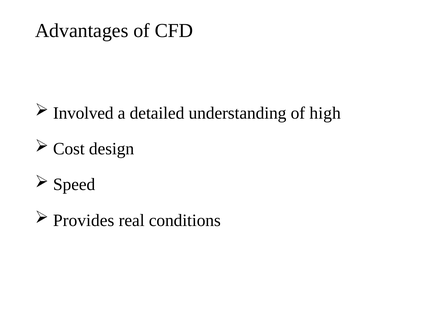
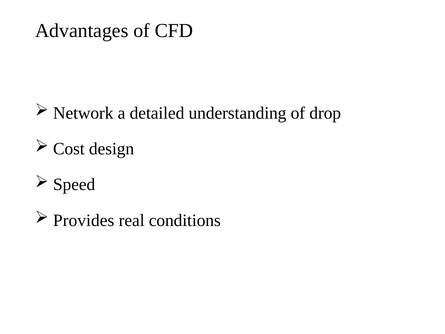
Involved: Involved -> Network
high: high -> drop
